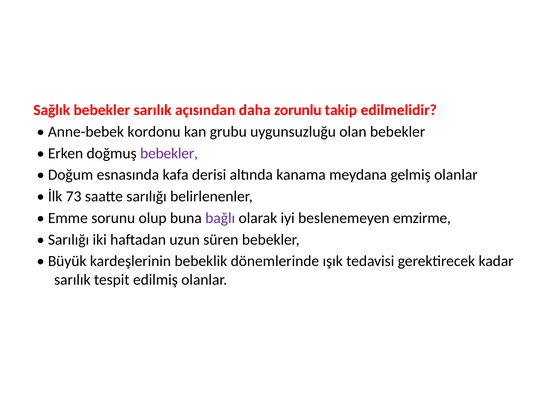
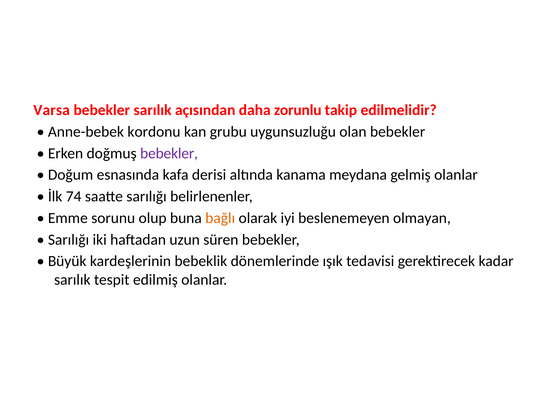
Sağlık: Sağlık -> Varsa
73: 73 -> 74
bağlı colour: purple -> orange
emzirme: emzirme -> olmayan
